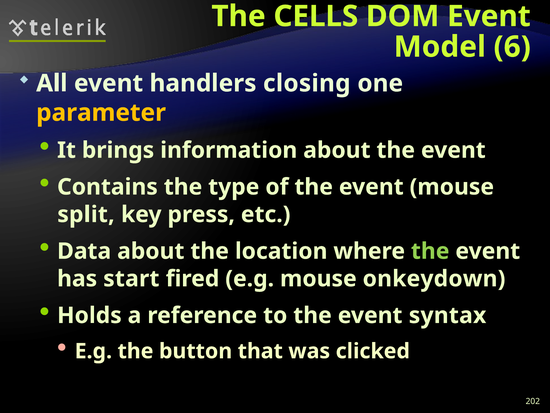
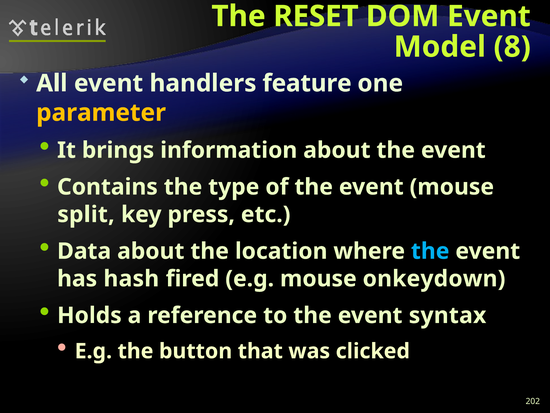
CELLS: CELLS -> RESET
6: 6 -> 8
closing: closing -> feature
the at (430, 251) colour: light green -> light blue
start: start -> hash
